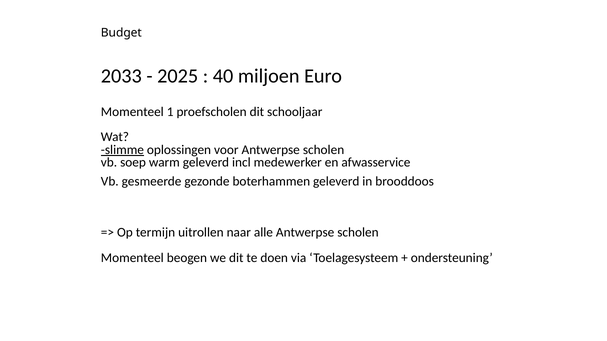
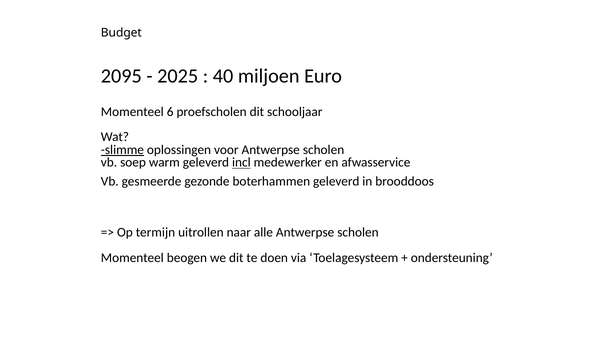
2033: 2033 -> 2095
1: 1 -> 6
incl underline: none -> present
